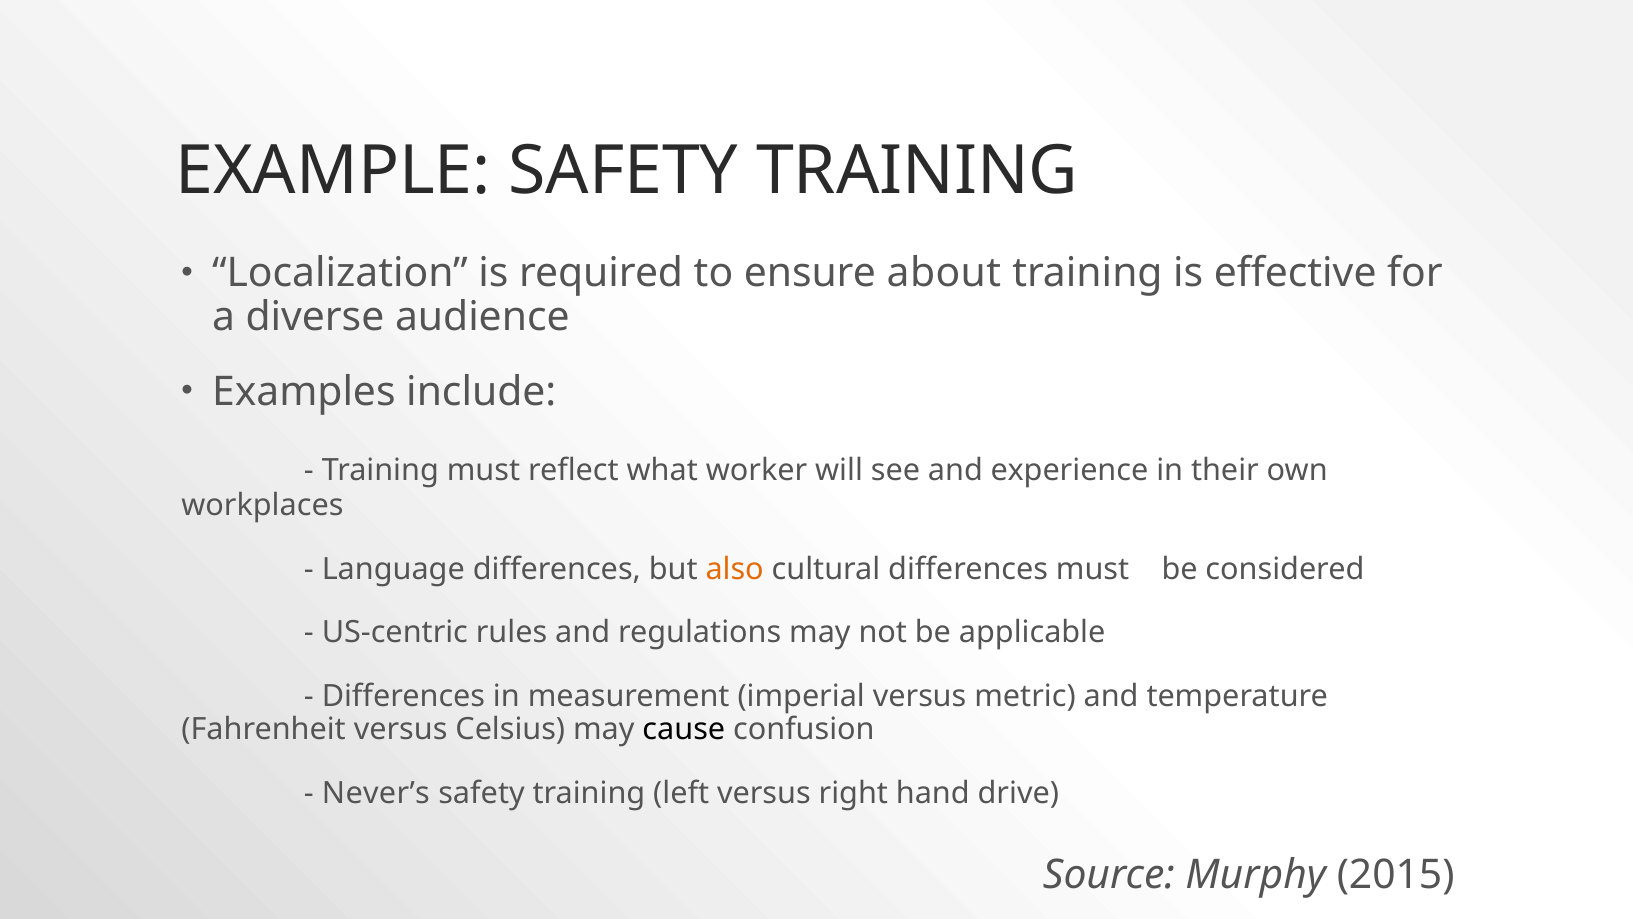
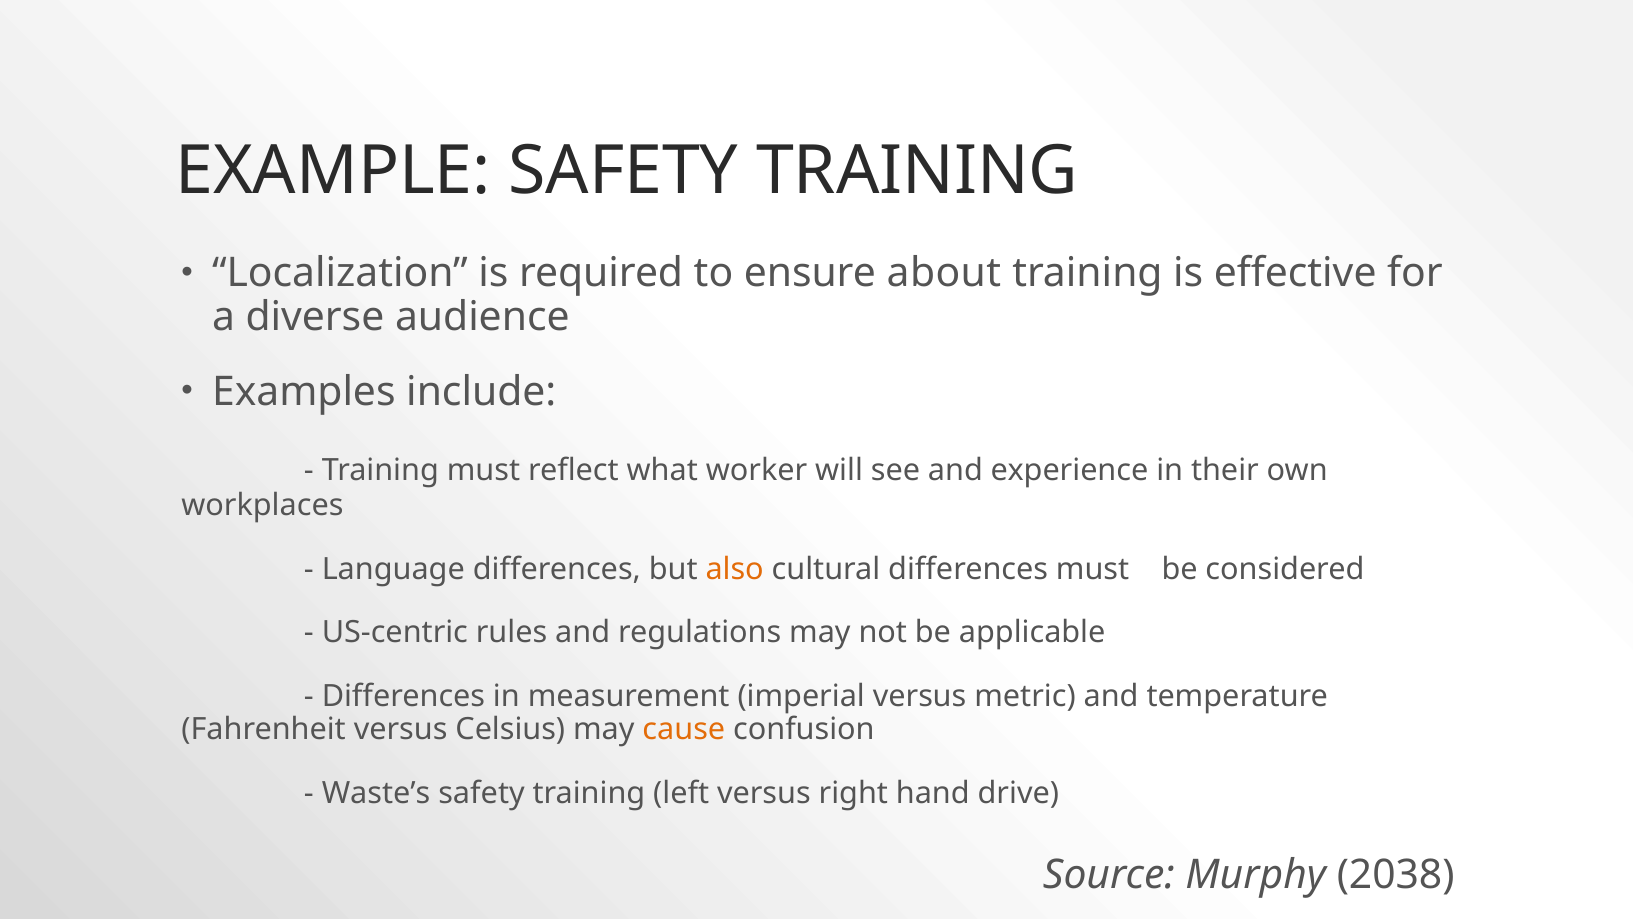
cause colour: black -> orange
Never’s: Never’s -> Waste’s
2015: 2015 -> 2038
